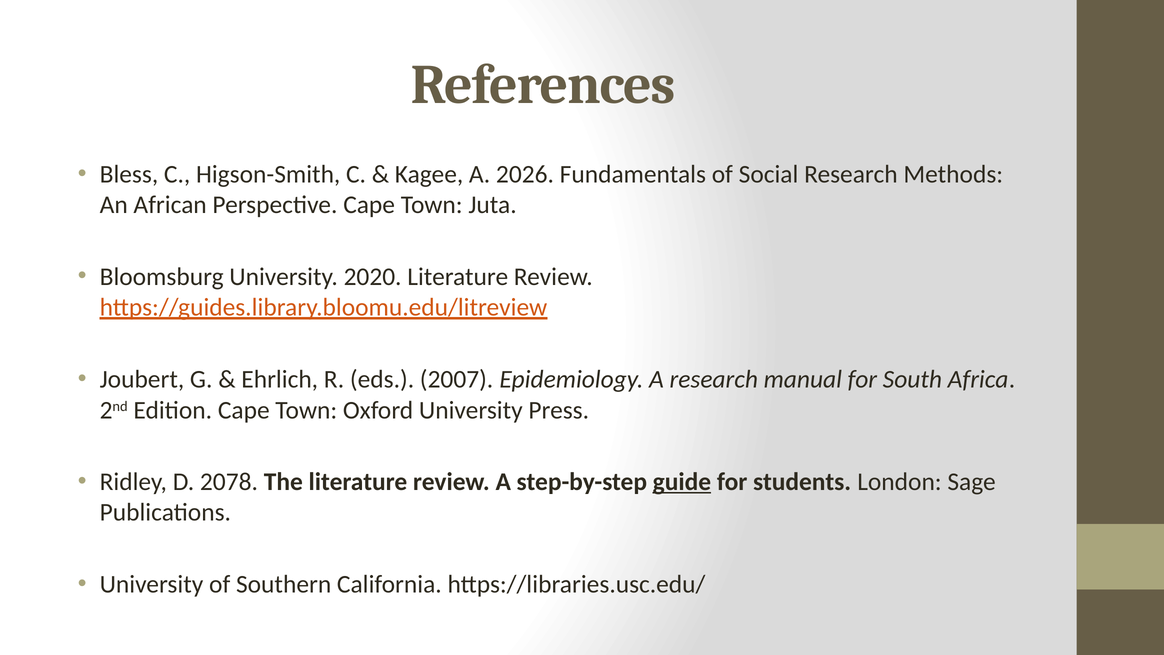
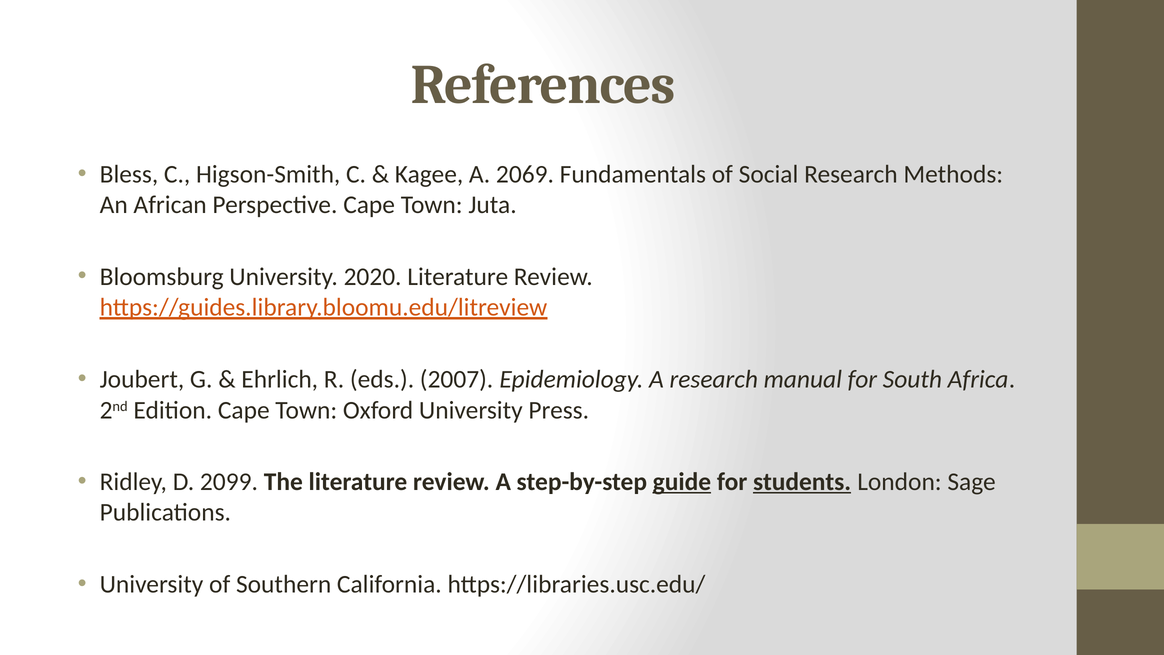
2026: 2026 -> 2069
2078: 2078 -> 2099
students underline: none -> present
